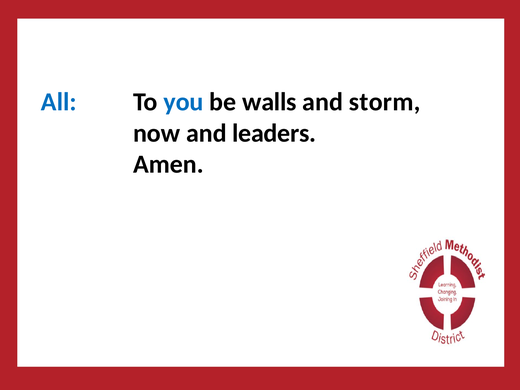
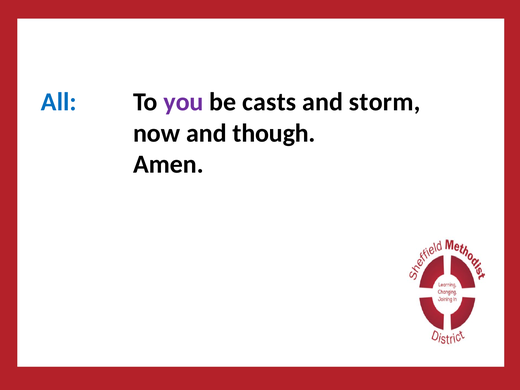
you colour: blue -> purple
walls: walls -> casts
leaders: leaders -> though
